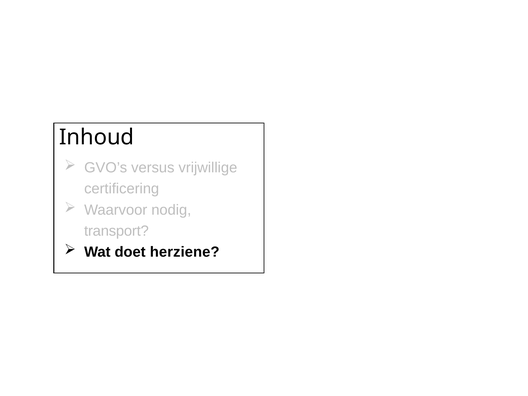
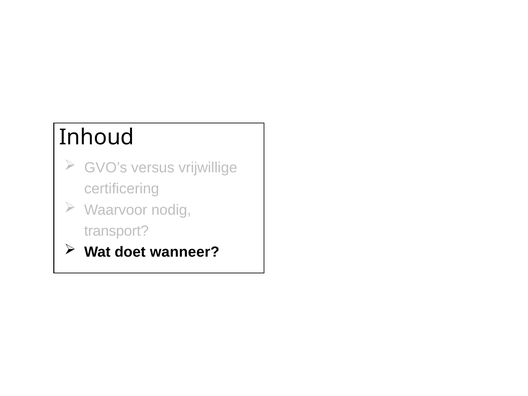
herziene: herziene -> wanneer
